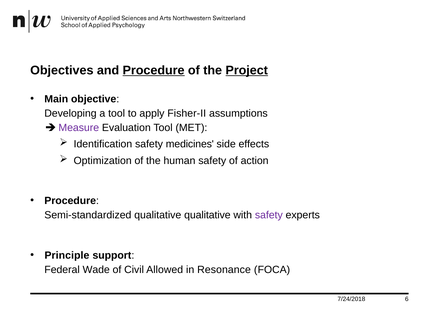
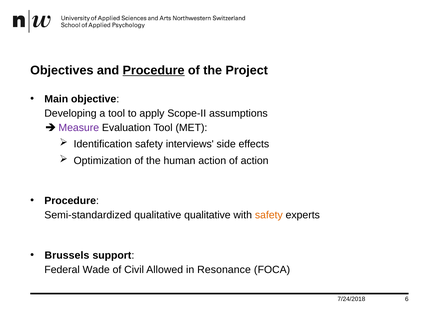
Project underline: present -> none
Fisher-II: Fisher-II -> Scope-II
medicines: medicines -> interviews
human safety: safety -> action
safety at (269, 215) colour: purple -> orange
Principle: Principle -> Brussels
